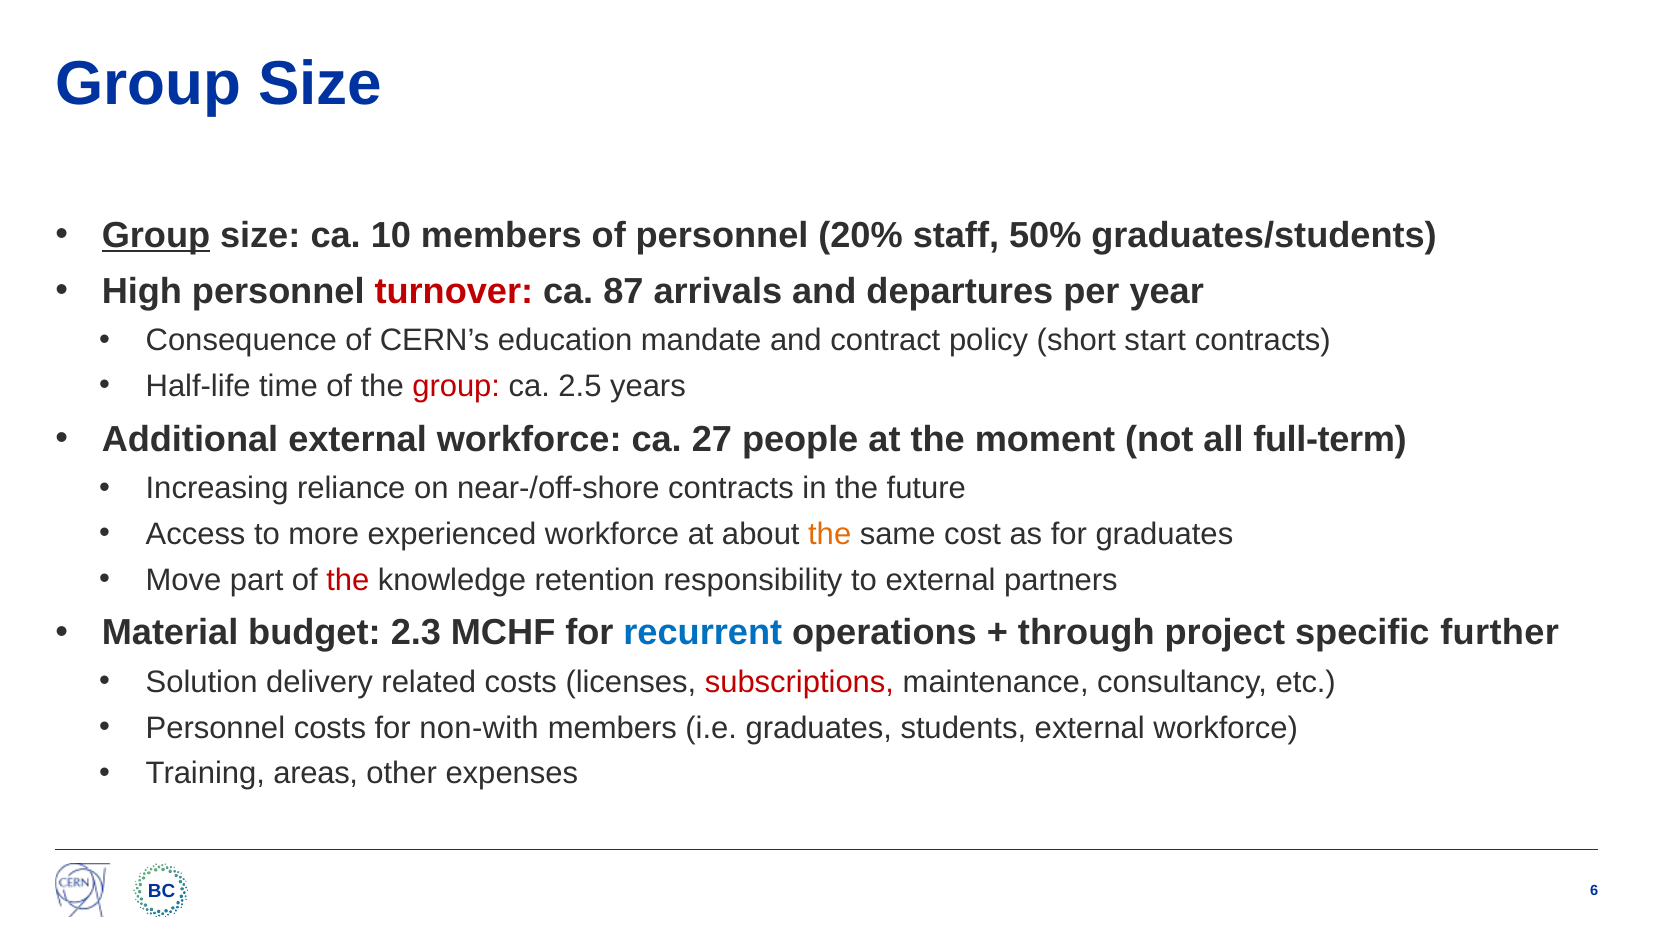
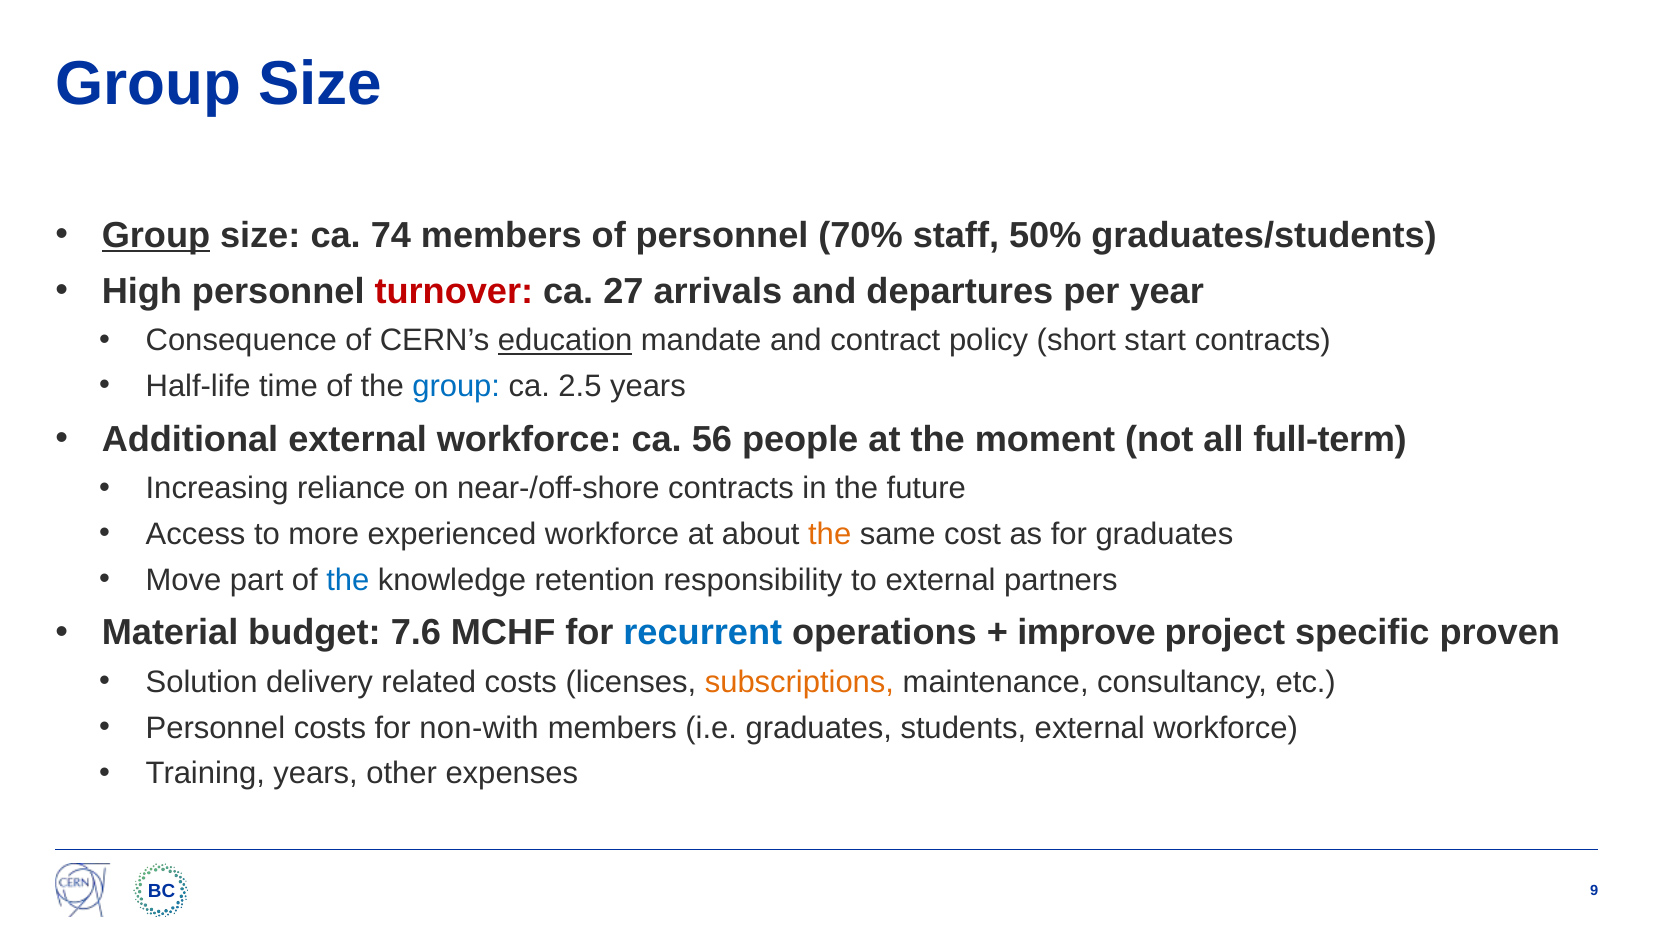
10: 10 -> 74
20%: 20% -> 70%
87: 87 -> 27
education underline: none -> present
group at (456, 386) colour: red -> blue
27: 27 -> 56
the at (348, 580) colour: red -> blue
2.3: 2.3 -> 7.6
through: through -> improve
further: further -> proven
subscriptions colour: red -> orange
Training areas: areas -> years
6: 6 -> 9
